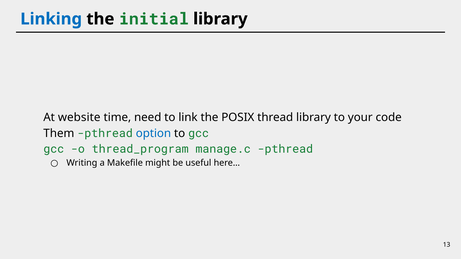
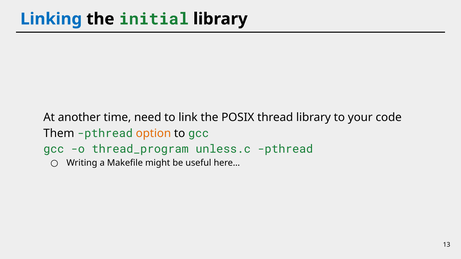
website: website -> another
option colour: blue -> orange
manage.c: manage.c -> unless.c
